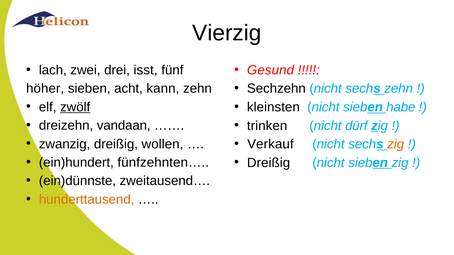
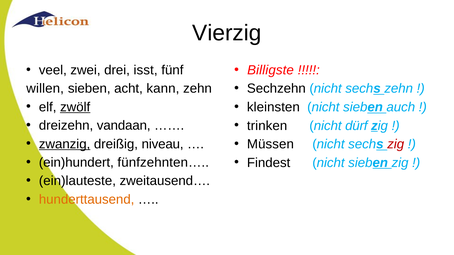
lach: lach -> veel
Gesund: Gesund -> Billigste
höher: höher -> willen
habe: habe -> auch
zwanzig underline: none -> present
wollen: wollen -> niveau
Verkauf: Verkauf -> Müssen
zig at (396, 144) colour: orange -> red
Dreißig at (269, 163): Dreißig -> Findest
ein)dünnste: ein)dünnste -> ein)lauteste
